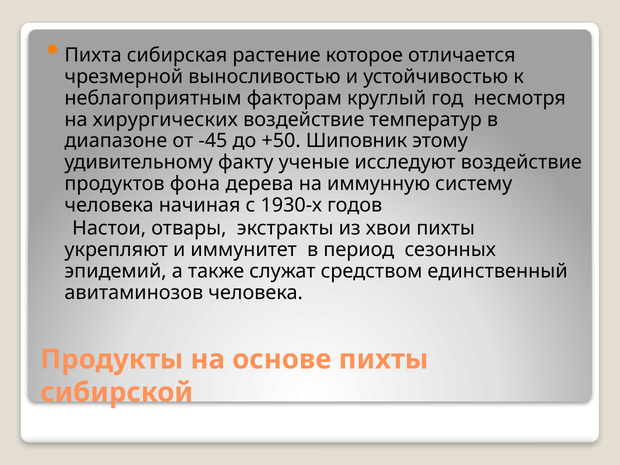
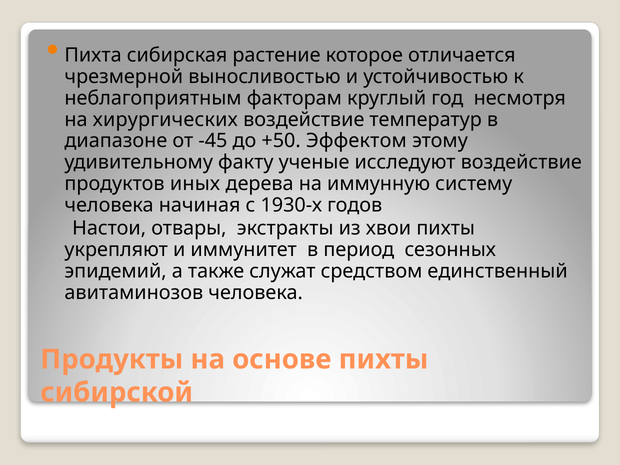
Шиповник: Шиповник -> Эффектом
фона: фона -> иных
